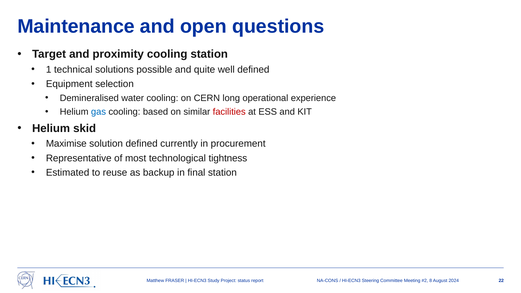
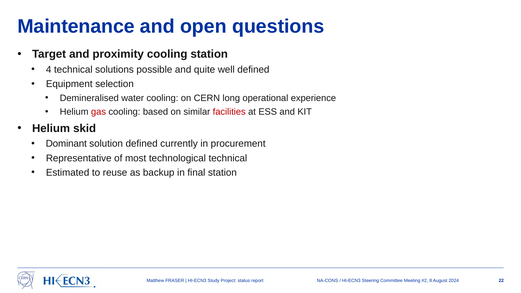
1: 1 -> 4
gas colour: blue -> red
Maximise: Maximise -> Dominant
technological tightness: tightness -> technical
